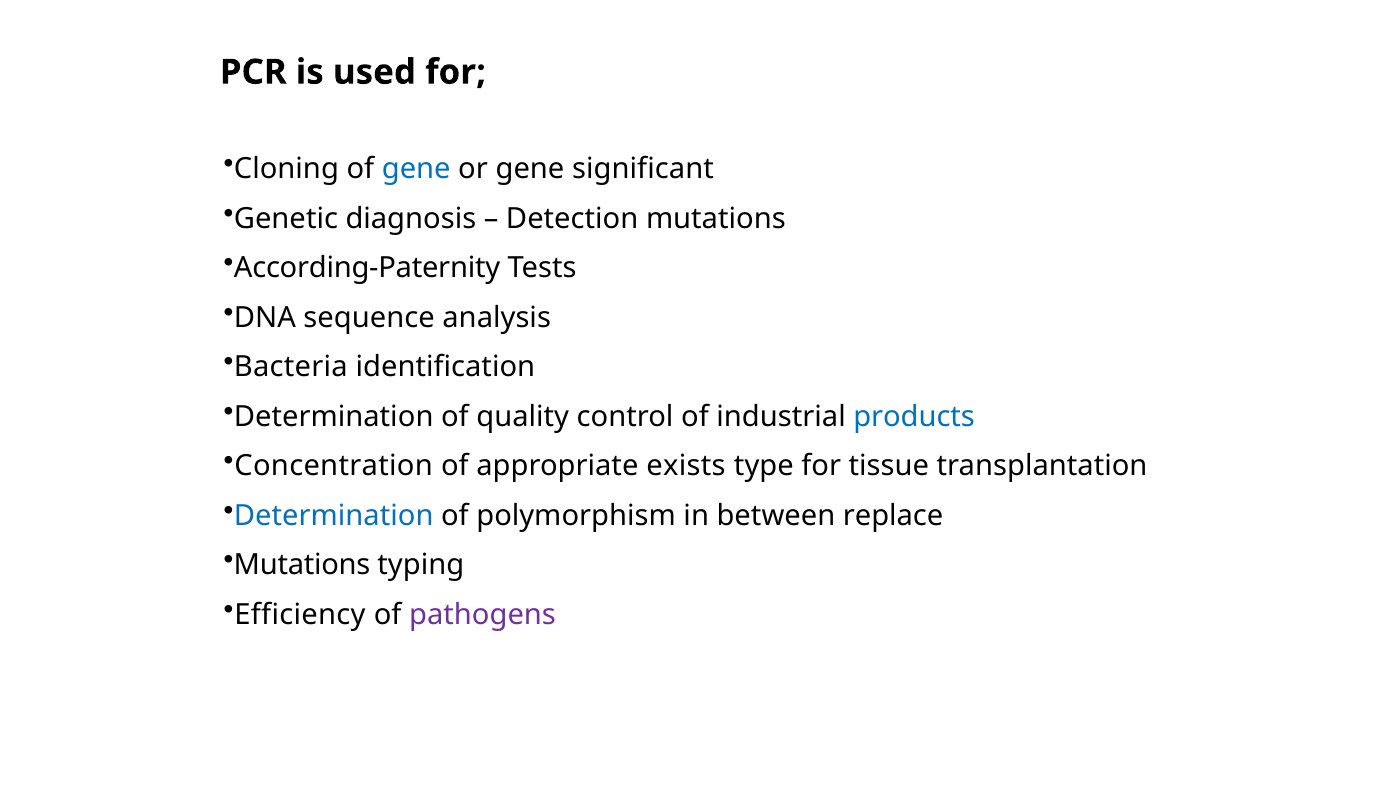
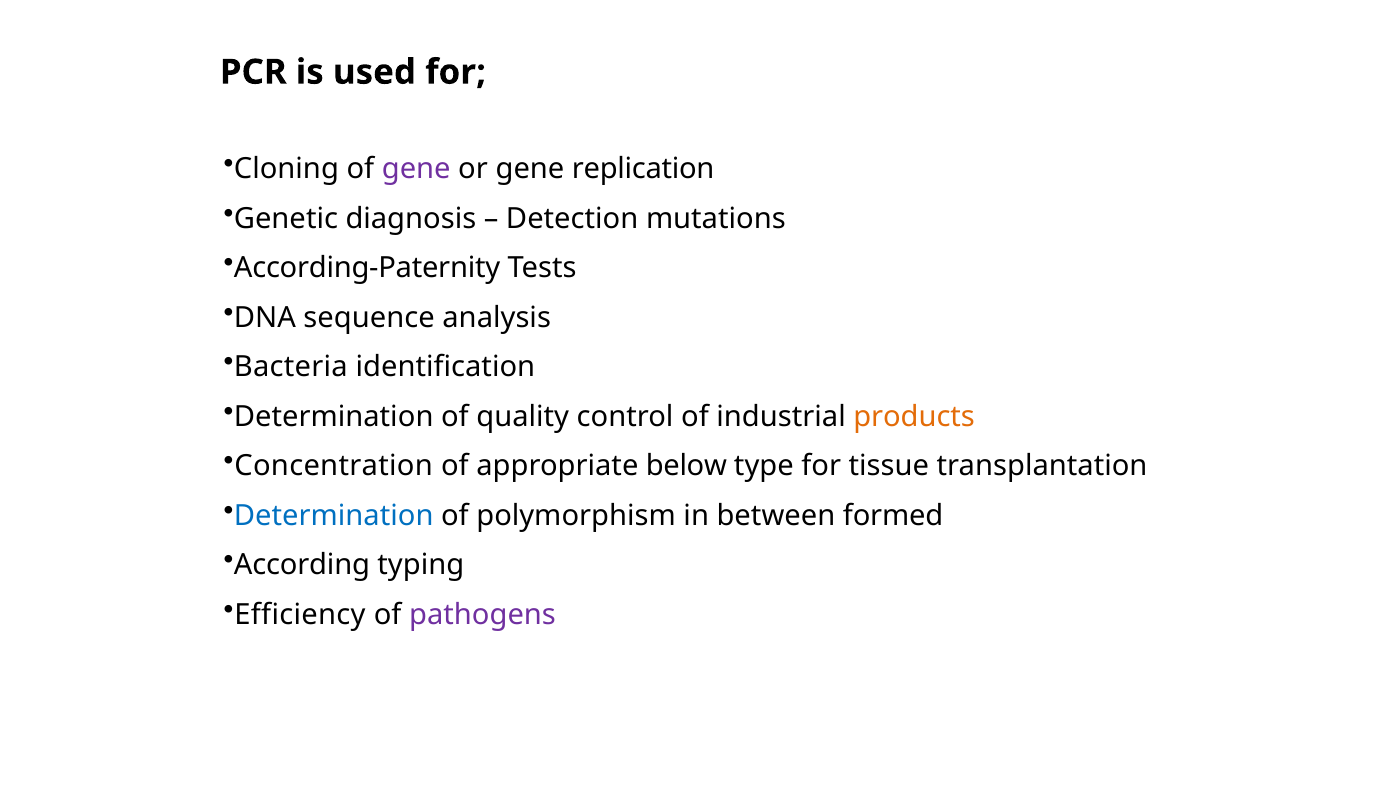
gene at (416, 169) colour: blue -> purple
significant: significant -> replication
products colour: blue -> orange
exists: exists -> below
replace: replace -> formed
Mutations at (302, 565): Mutations -> According
